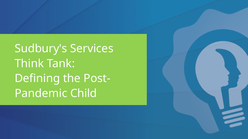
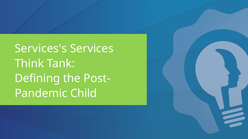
Sudbury's: Sudbury's -> Services's
